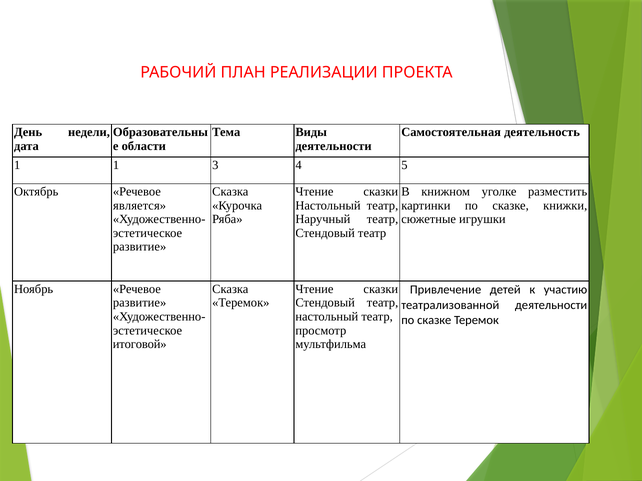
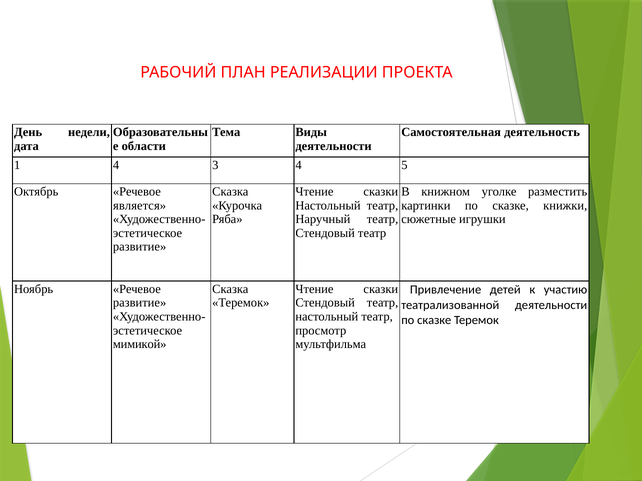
1 1: 1 -> 4
итоговой: итоговой -> мимикой
